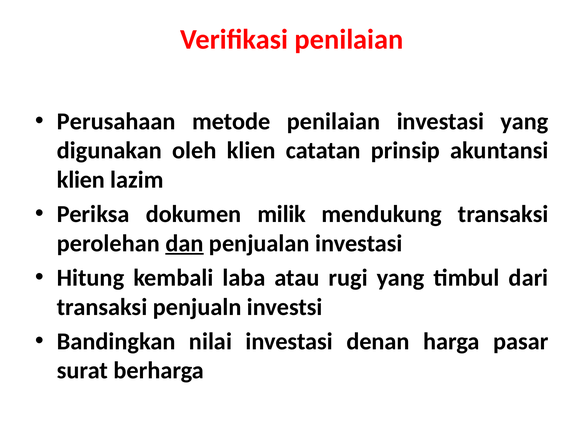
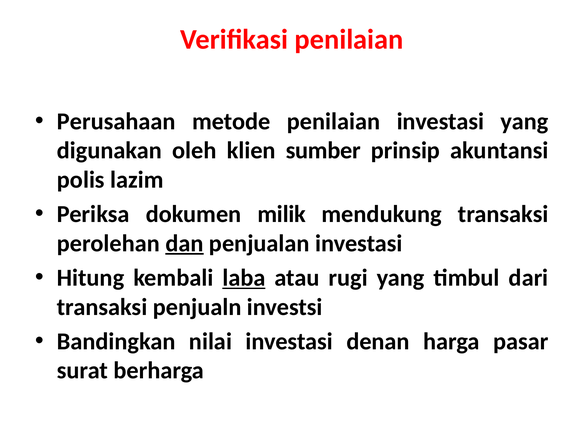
catatan: catatan -> sumber
klien at (81, 180): klien -> polis
laba underline: none -> present
